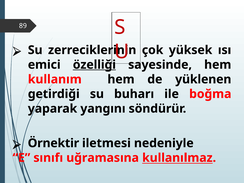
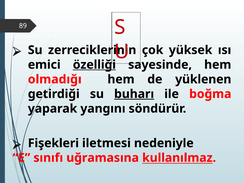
kullanım: kullanım -> olmadığı
buharı underline: none -> present
Örnektir: Örnektir -> Fişekleri
